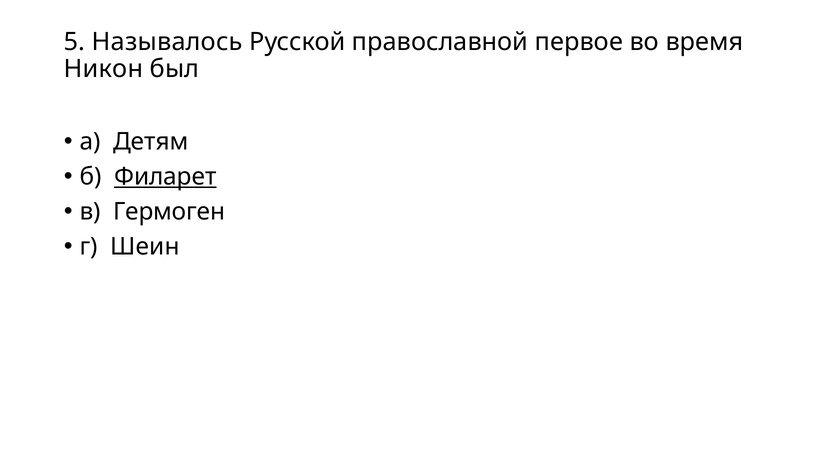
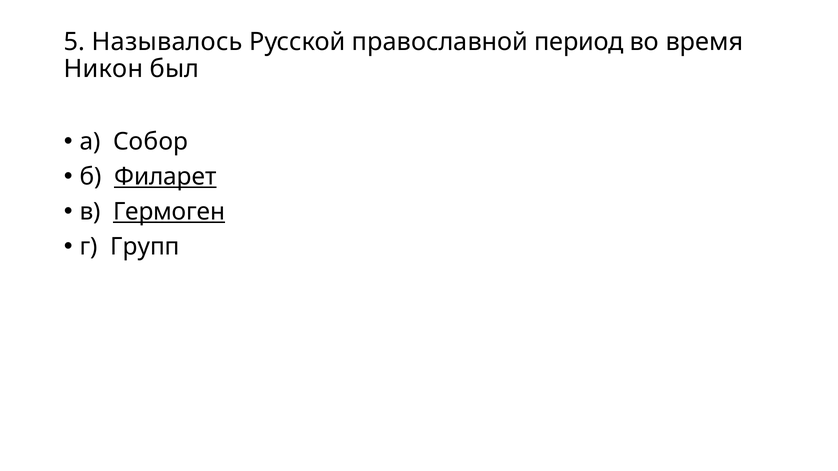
первое: первое -> период
Детям: Детям -> Собор
Гермоген underline: none -> present
Шеин: Шеин -> Групп
